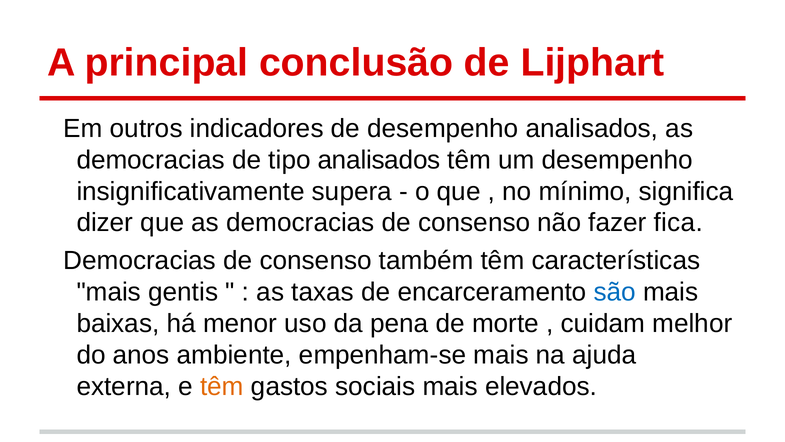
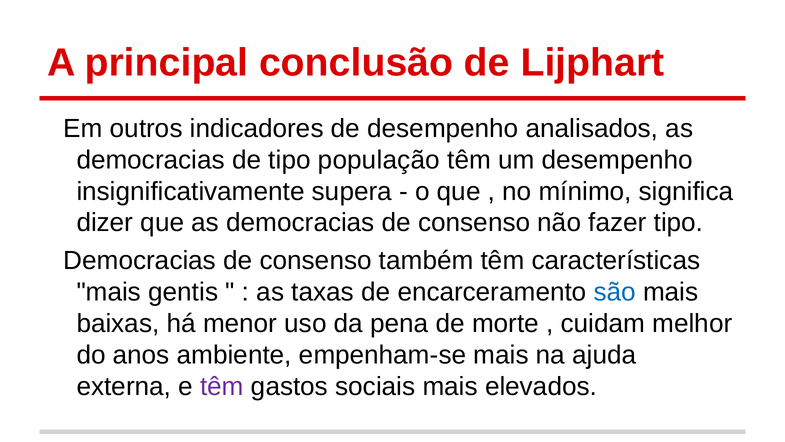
tipo analisados: analisados -> população
fazer fica: fica -> tipo
têm at (222, 386) colour: orange -> purple
